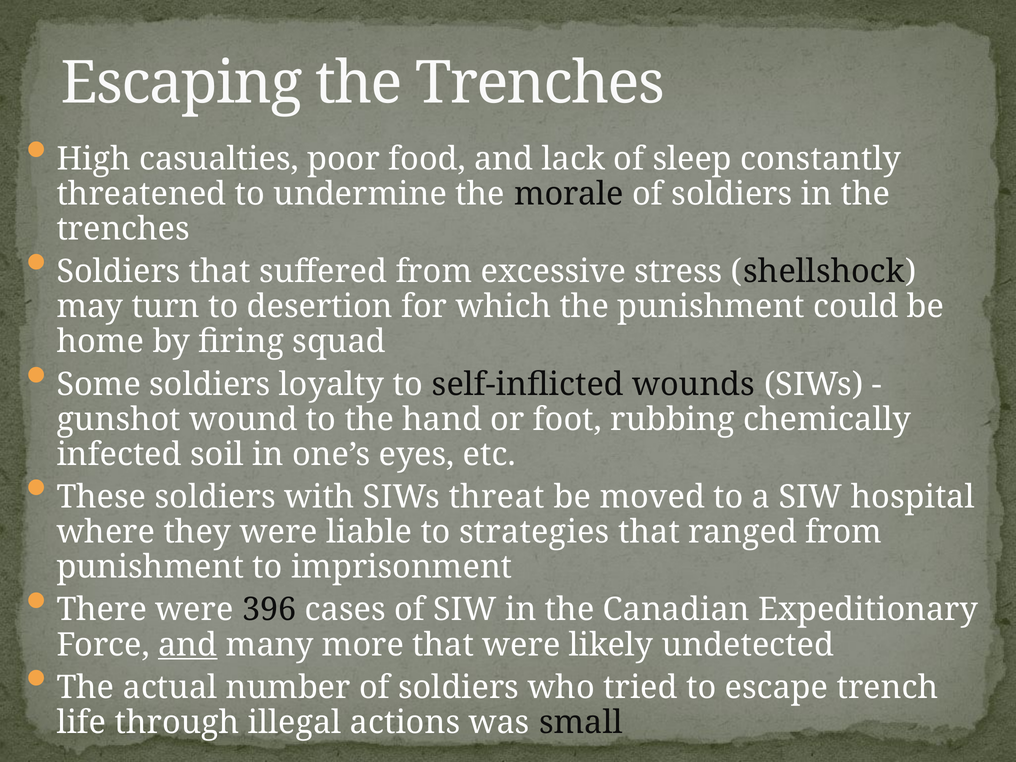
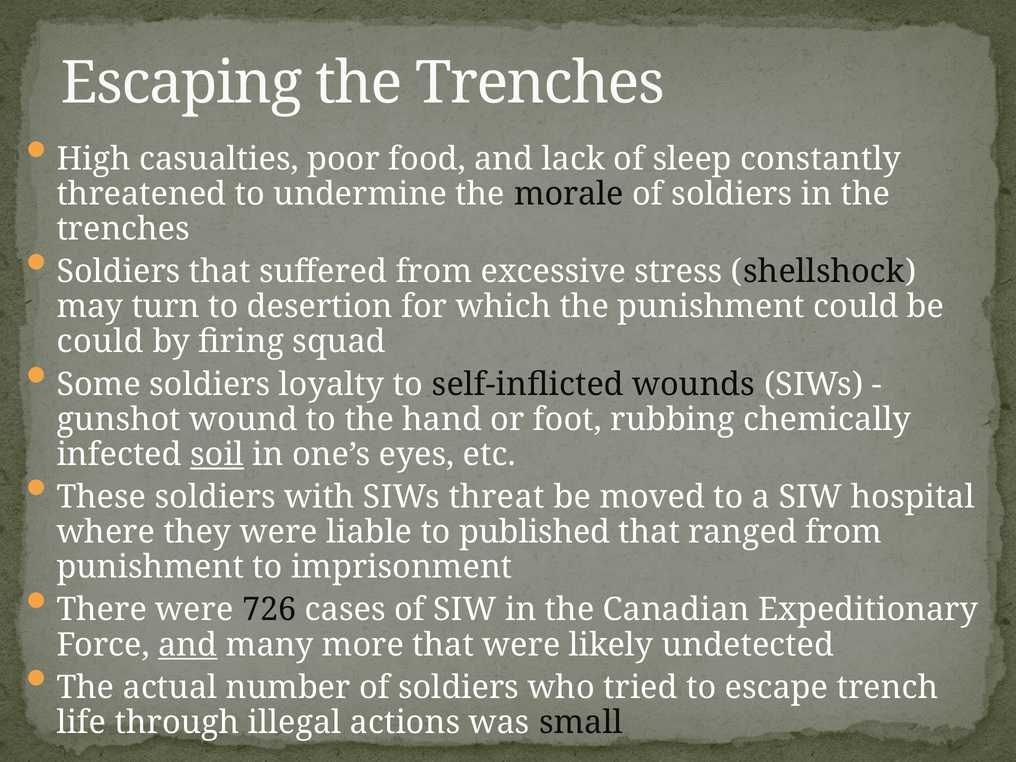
home at (100, 342): home -> could
soil underline: none -> present
strategies: strategies -> published
396: 396 -> 726
